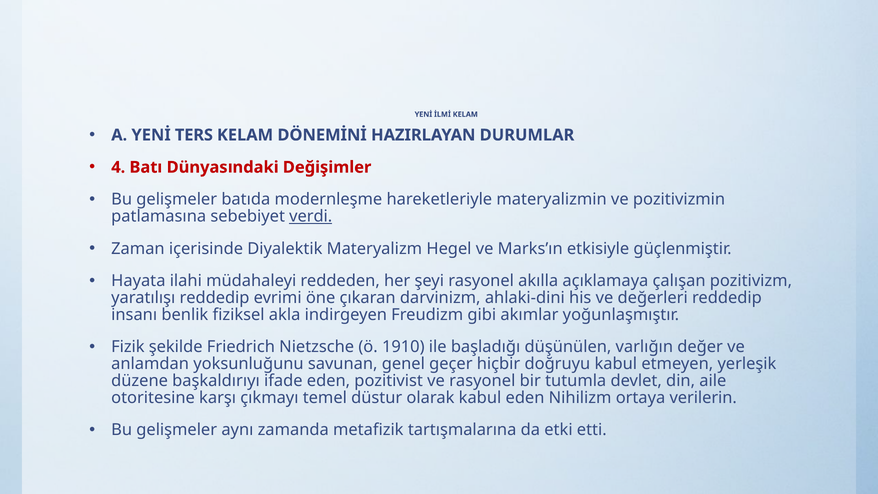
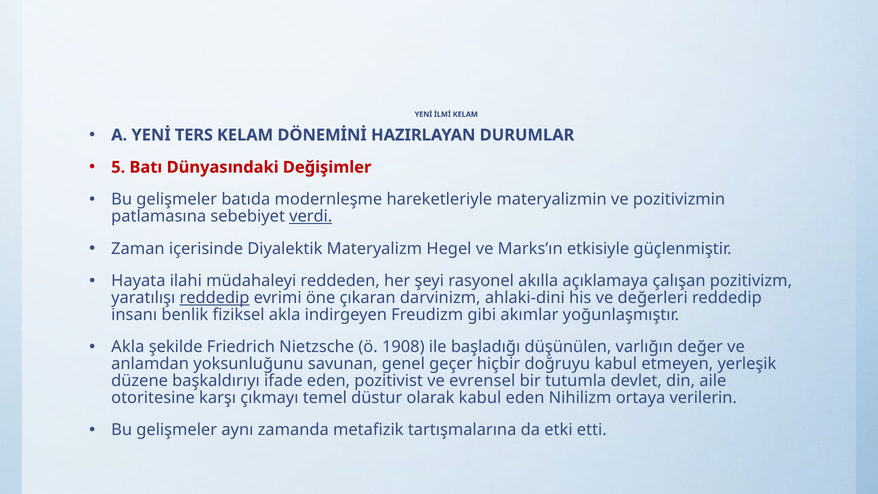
4: 4 -> 5
reddedip at (214, 298) underline: none -> present
Fizik at (128, 347): Fizik -> Akla
1910: 1910 -> 1908
ve rasyonel: rasyonel -> evrensel
